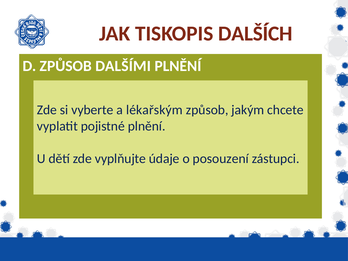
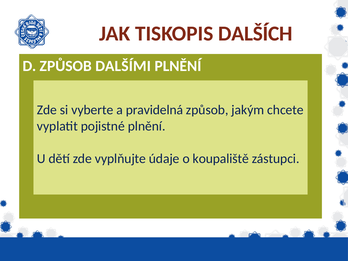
lékařským: lékařským -> pravidelná
posouzení: posouzení -> koupaliště
